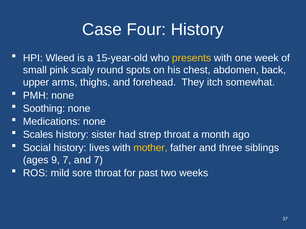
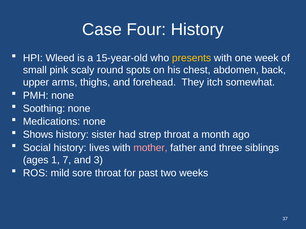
Scales: Scales -> Shows
mother colour: yellow -> pink
9: 9 -> 1
and 7: 7 -> 3
